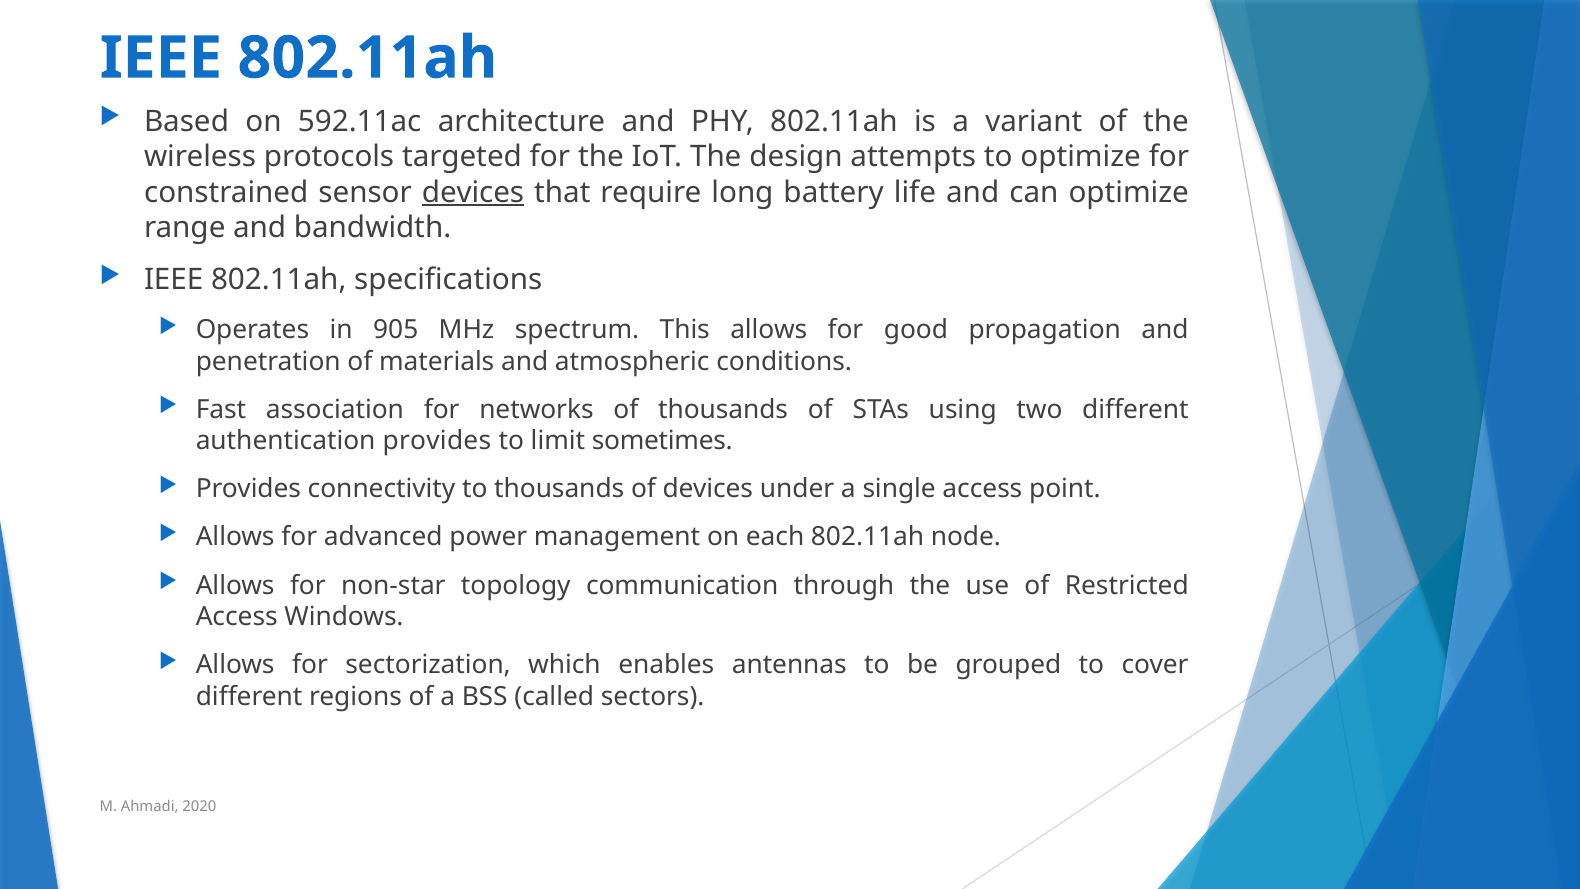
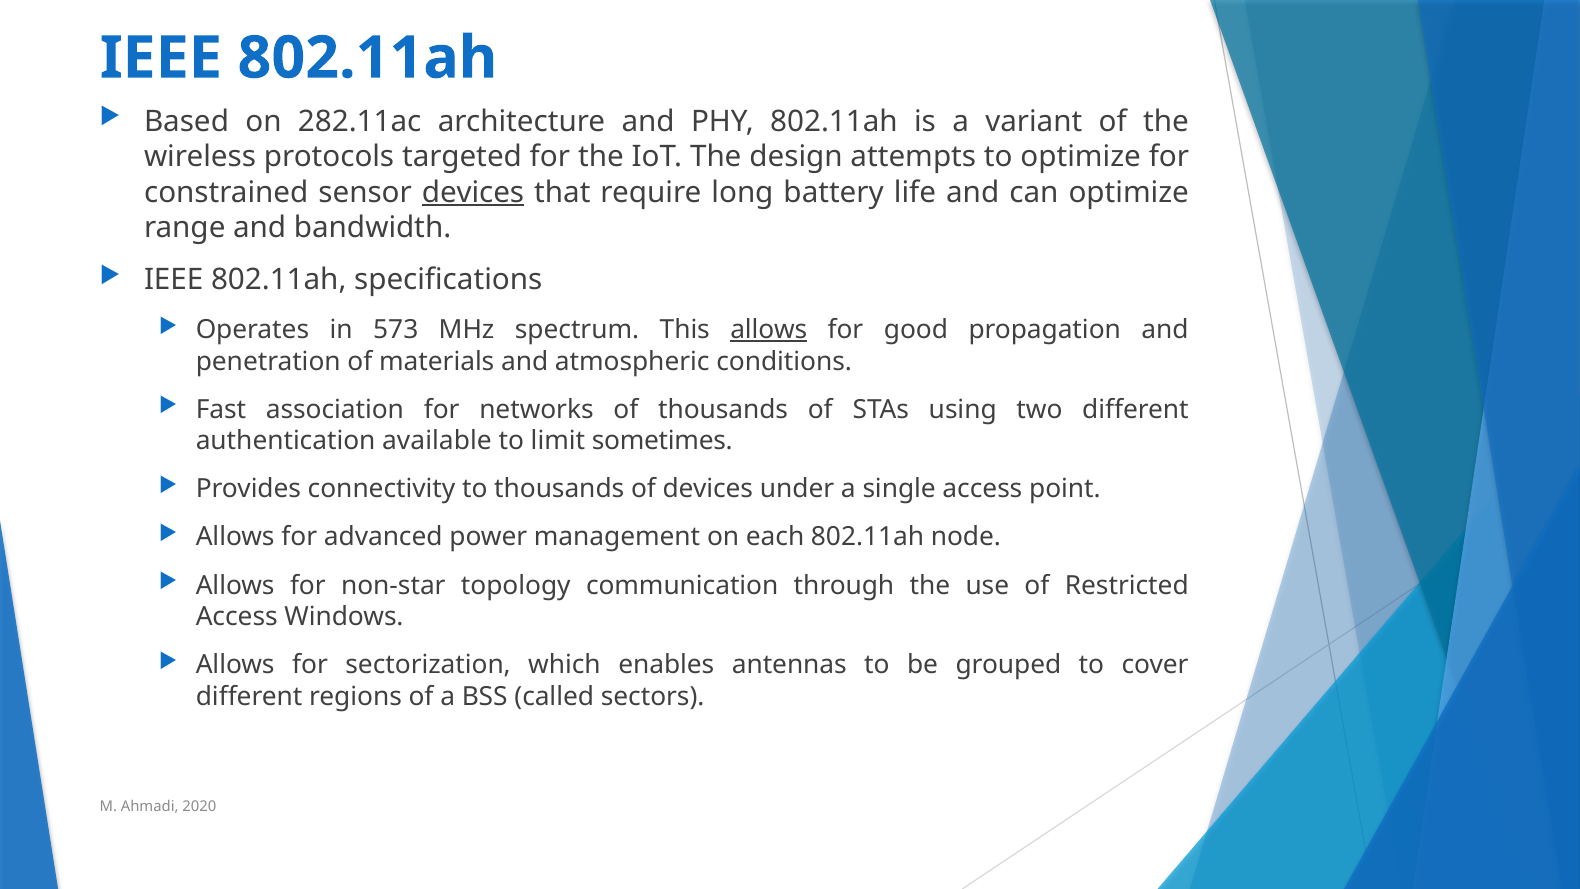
592.11ac: 592.11ac -> 282.11ac
905: 905 -> 573
allows at (769, 330) underline: none -> present
authentication provides: provides -> available
